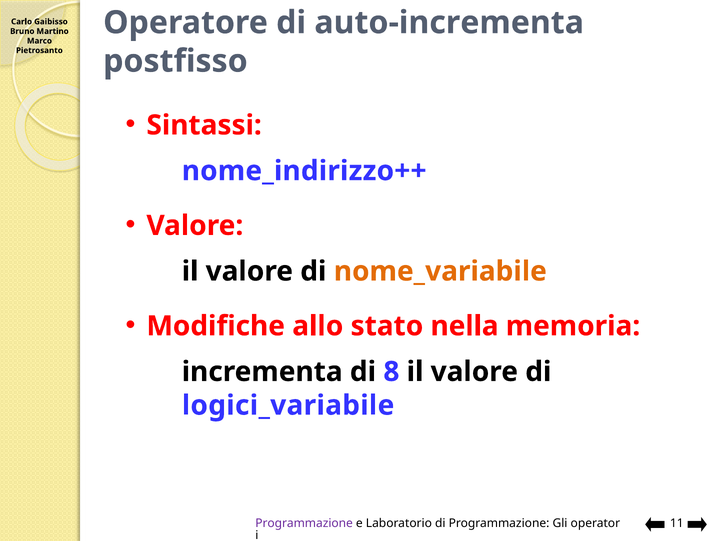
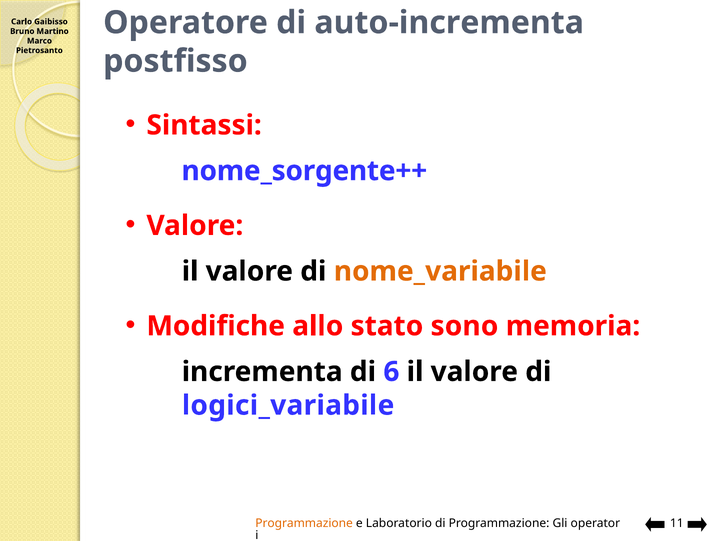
nome_indirizzo++: nome_indirizzo++ -> nome_sorgente++
nella: nella -> sono
8: 8 -> 6
Programmazione at (304, 524) colour: purple -> orange
